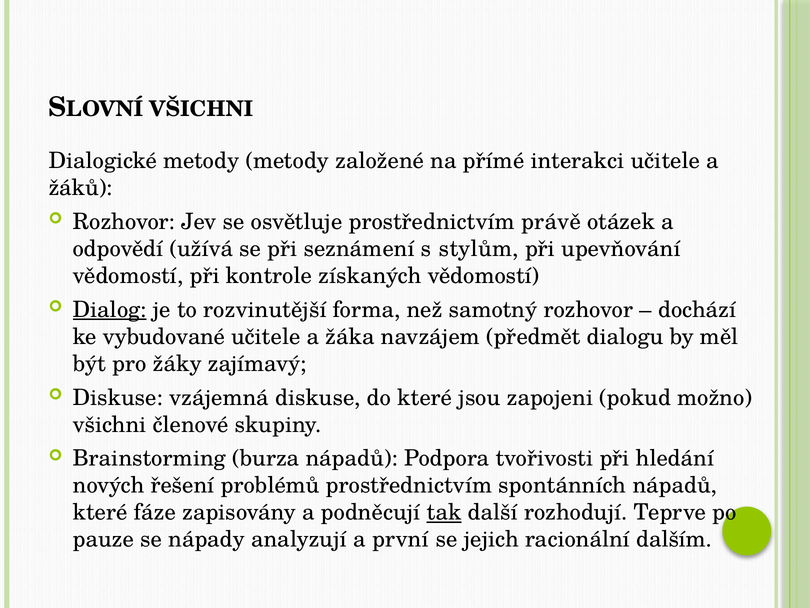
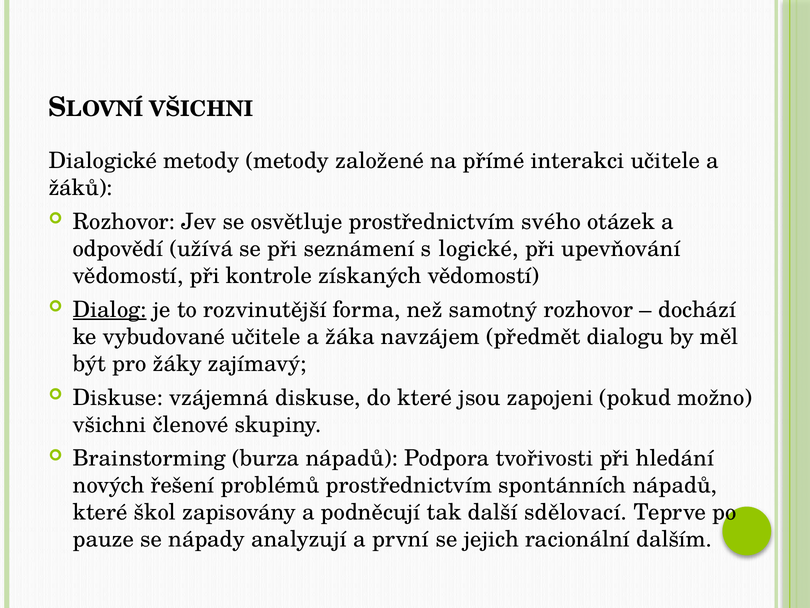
právě: právě -> svého
stylům: stylům -> logické
fáze: fáze -> škol
tak underline: present -> none
rozhodují: rozhodují -> sdělovací
